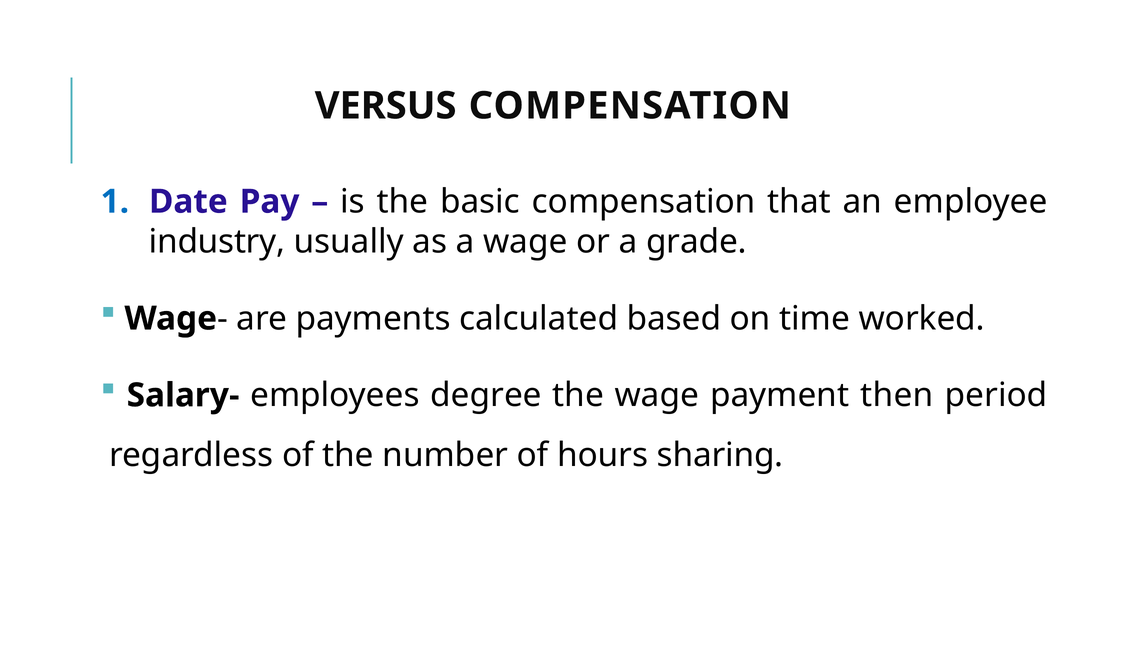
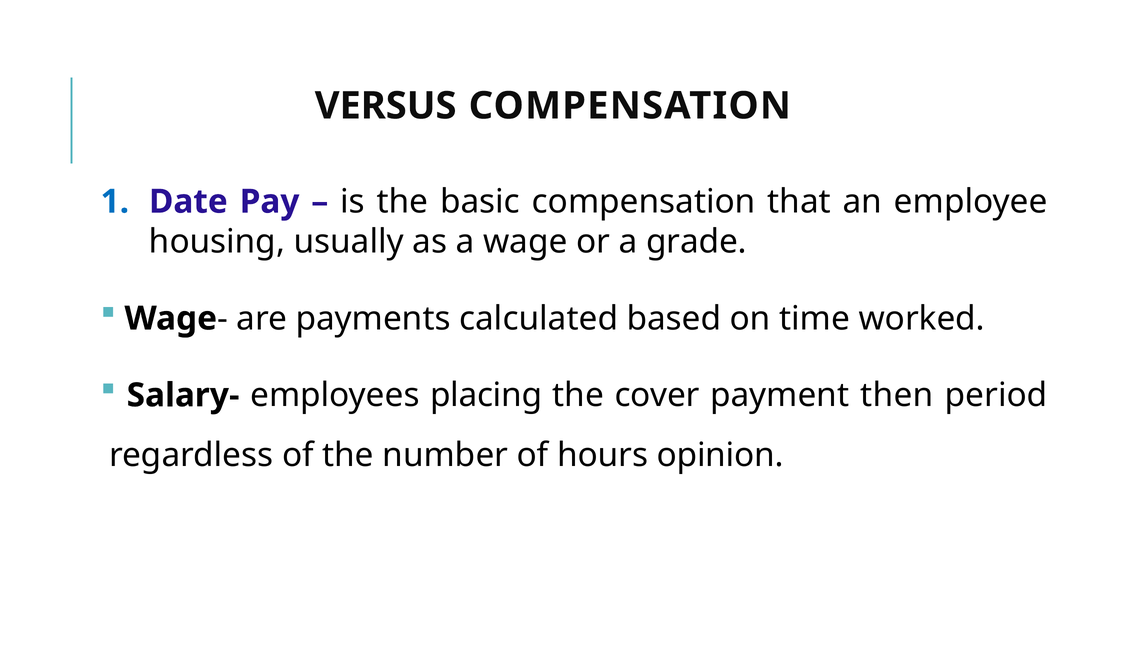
industry: industry -> housing
degree: degree -> placing
the wage: wage -> cover
sharing: sharing -> opinion
